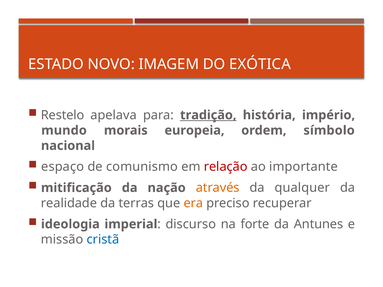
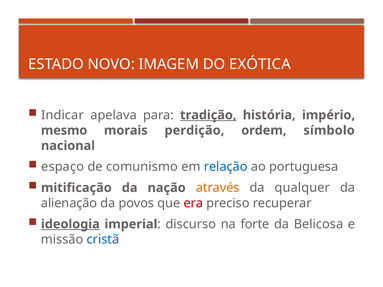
Restelo: Restelo -> Indicar
mundo: mundo -> mesmo
europeia: europeia -> perdição
relação colour: red -> blue
importante: importante -> portuguesa
realidade: realidade -> alienação
terras: terras -> povos
era colour: orange -> red
ideologia underline: none -> present
Antunes: Antunes -> Belicosa
